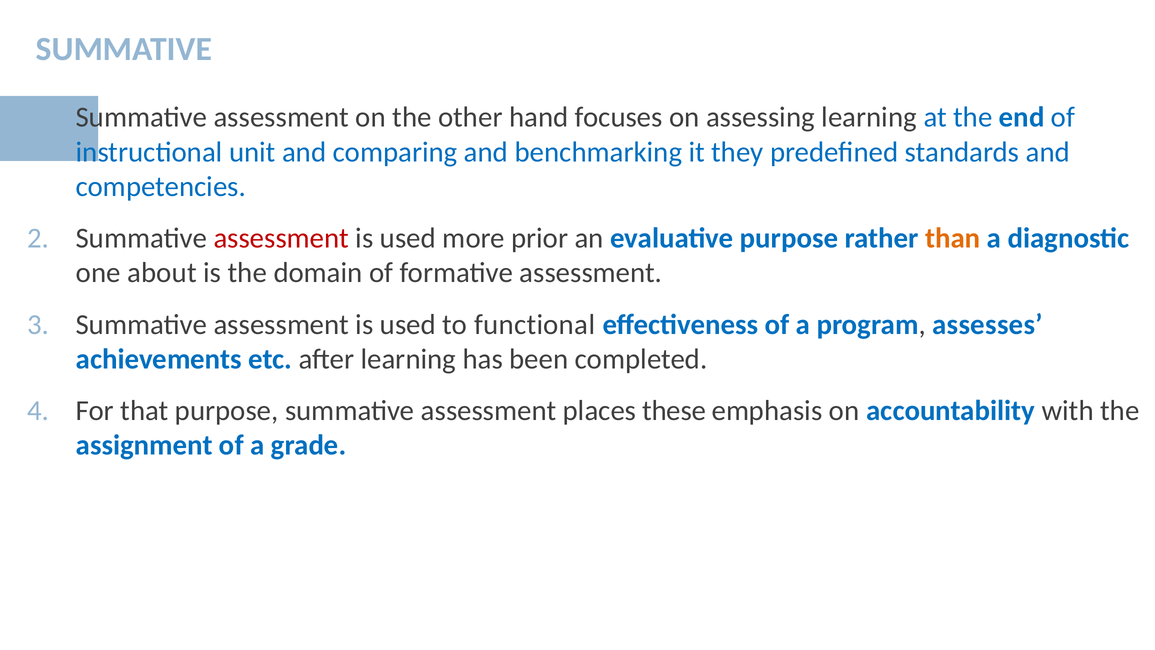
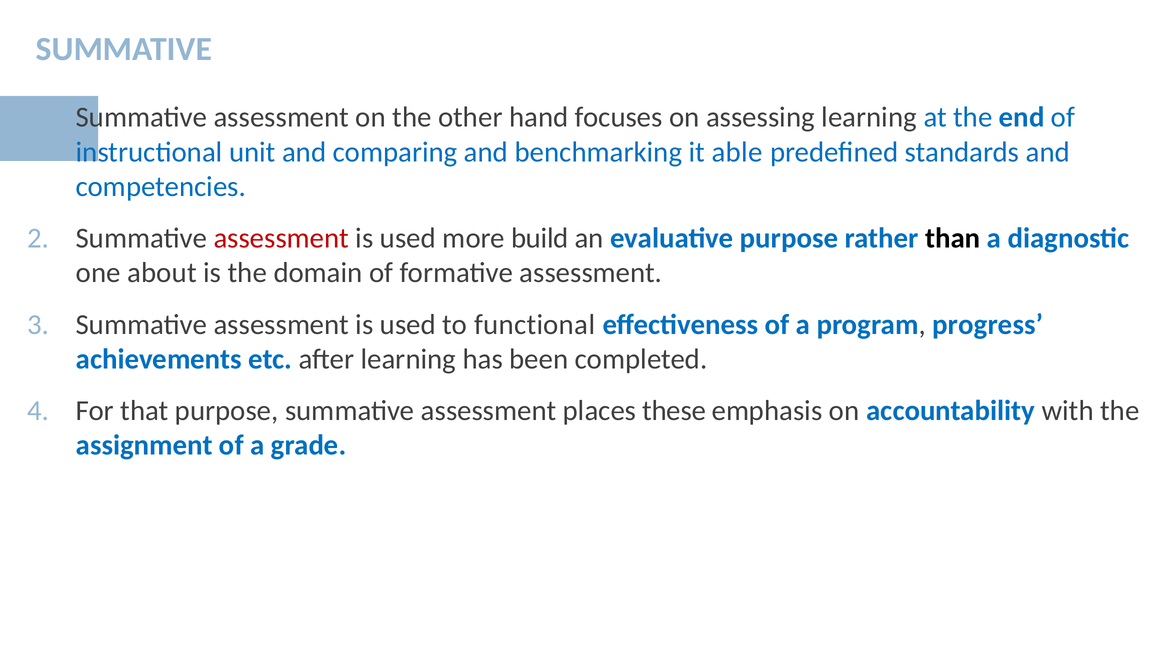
they: they -> able
prior: prior -> build
than colour: orange -> black
assesses: assesses -> progress
